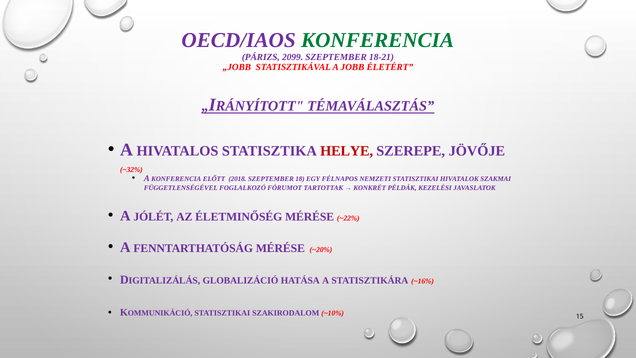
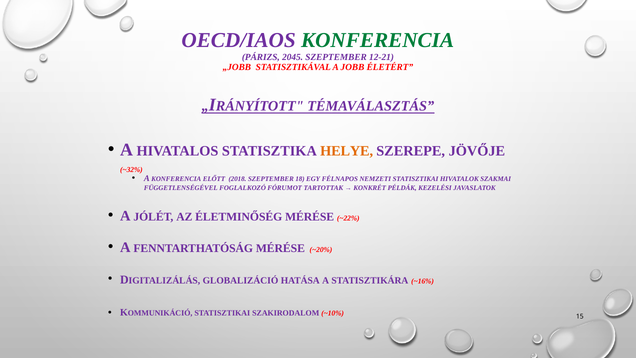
2099: 2099 -> 2045
18-21: 18-21 -> 12-21
HELYE colour: red -> orange
